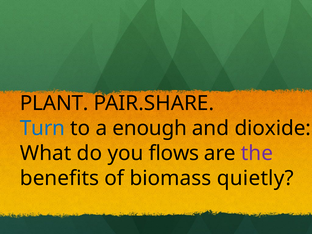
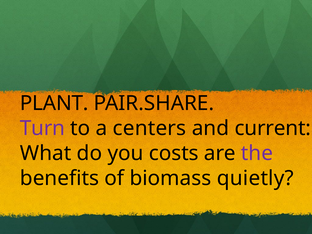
Turn colour: blue -> purple
enough: enough -> centers
dioxide: dioxide -> current
flows: flows -> costs
